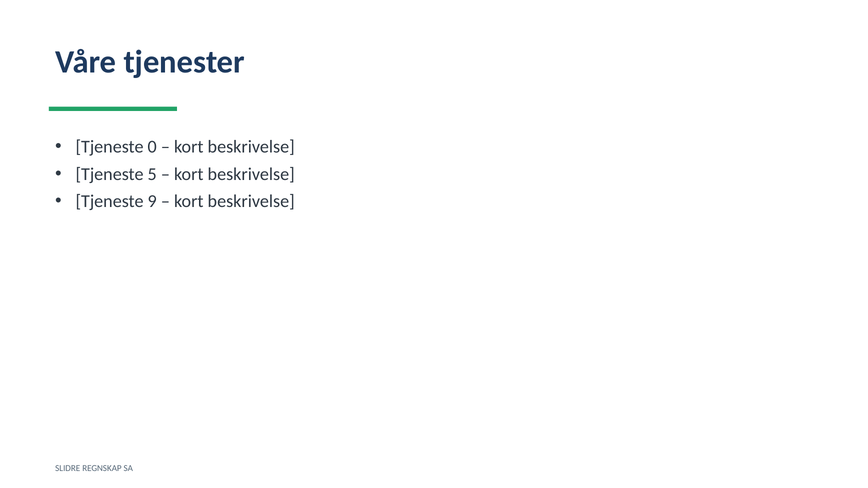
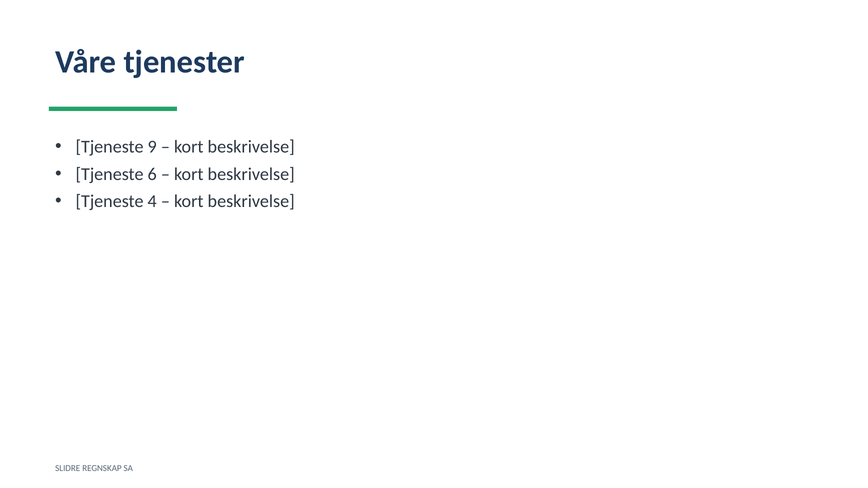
0: 0 -> 9
5: 5 -> 6
9: 9 -> 4
